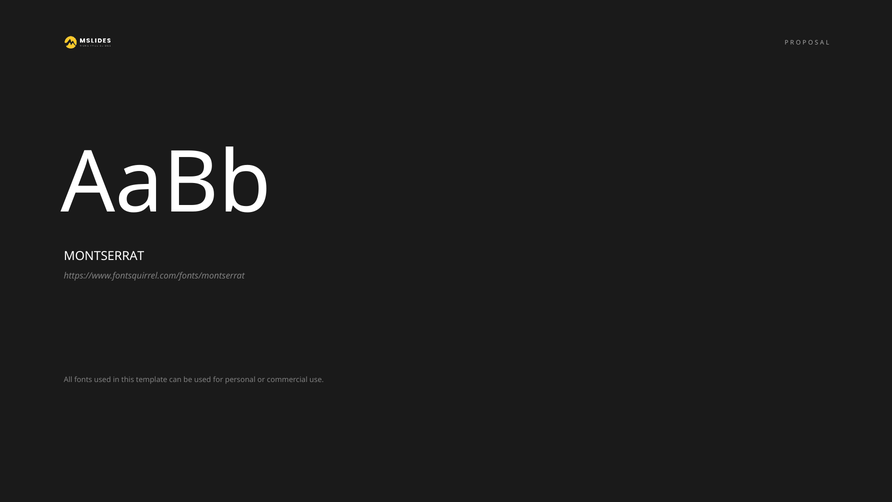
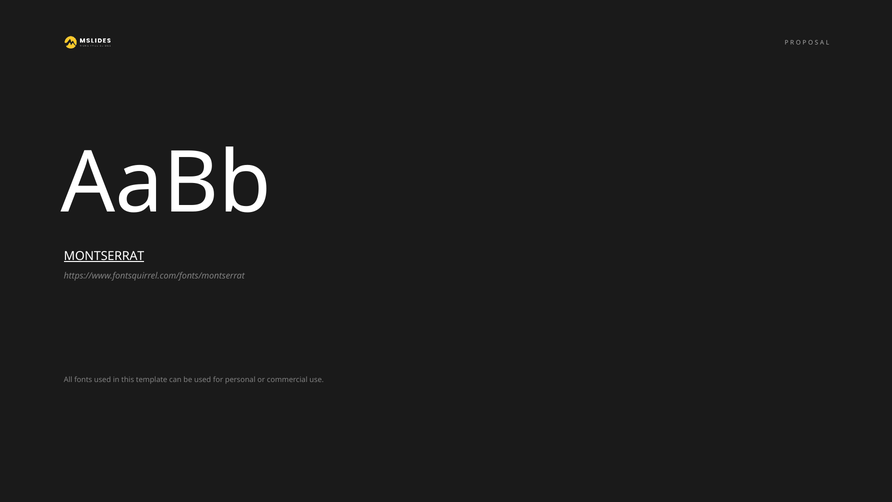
MONTSERRAT underline: none -> present
